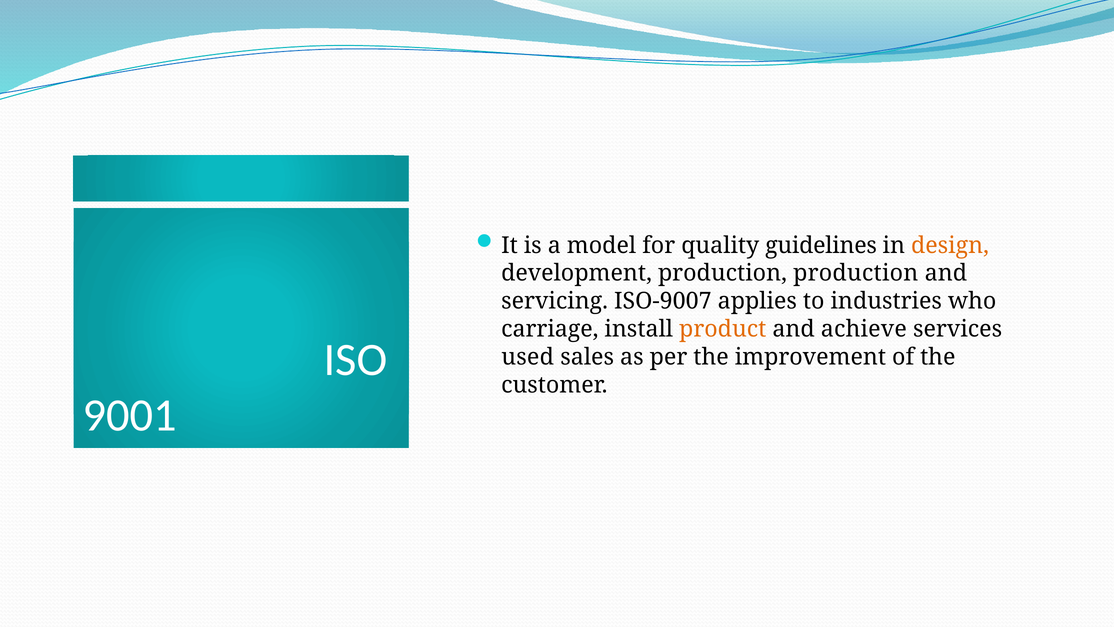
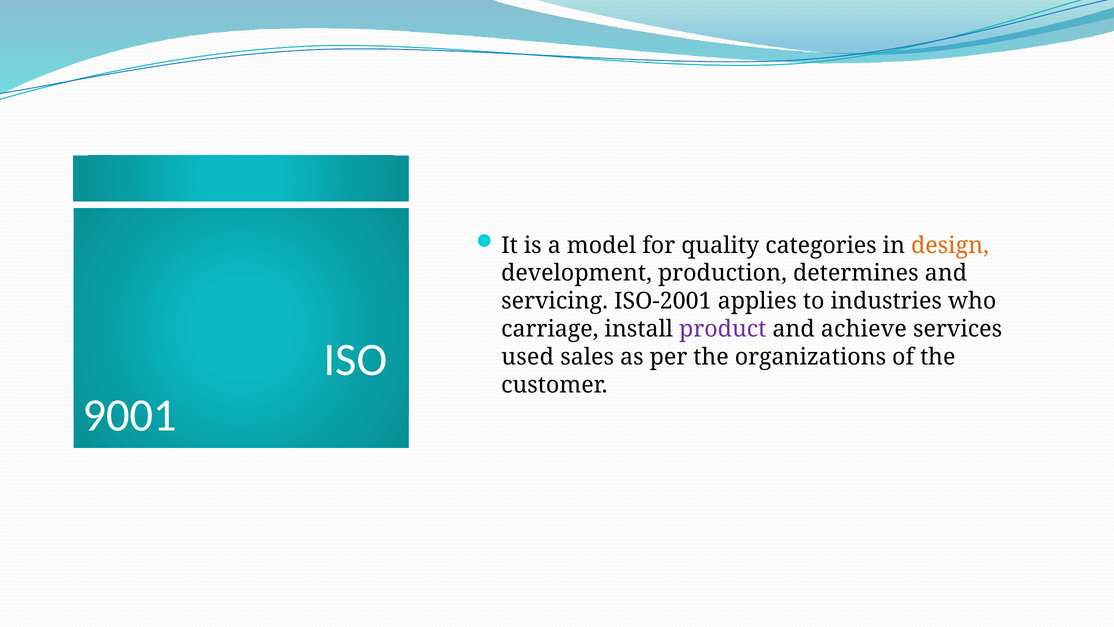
guidelines: guidelines -> categories
production production: production -> determines
ISO-9007: ISO-9007 -> ISO-2001
product colour: orange -> purple
improvement: improvement -> organizations
